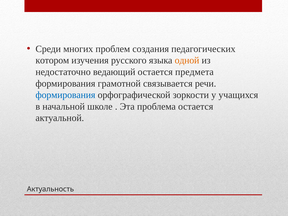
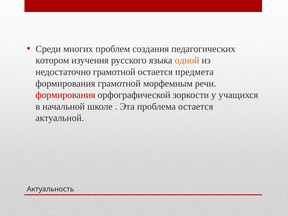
недостаточно ведающий: ведающий -> грамотной
связывается: связывается -> морфемным
формирования at (65, 95) colour: blue -> red
